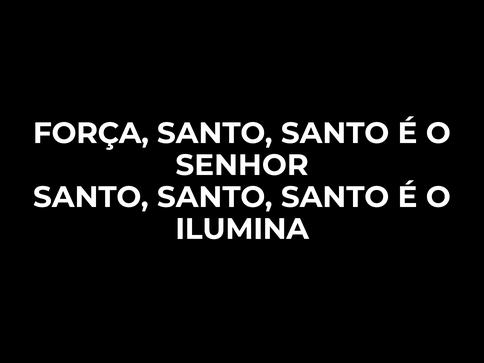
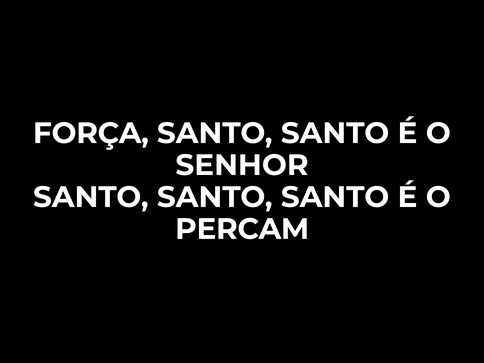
ILUMINA: ILUMINA -> PERCAM
